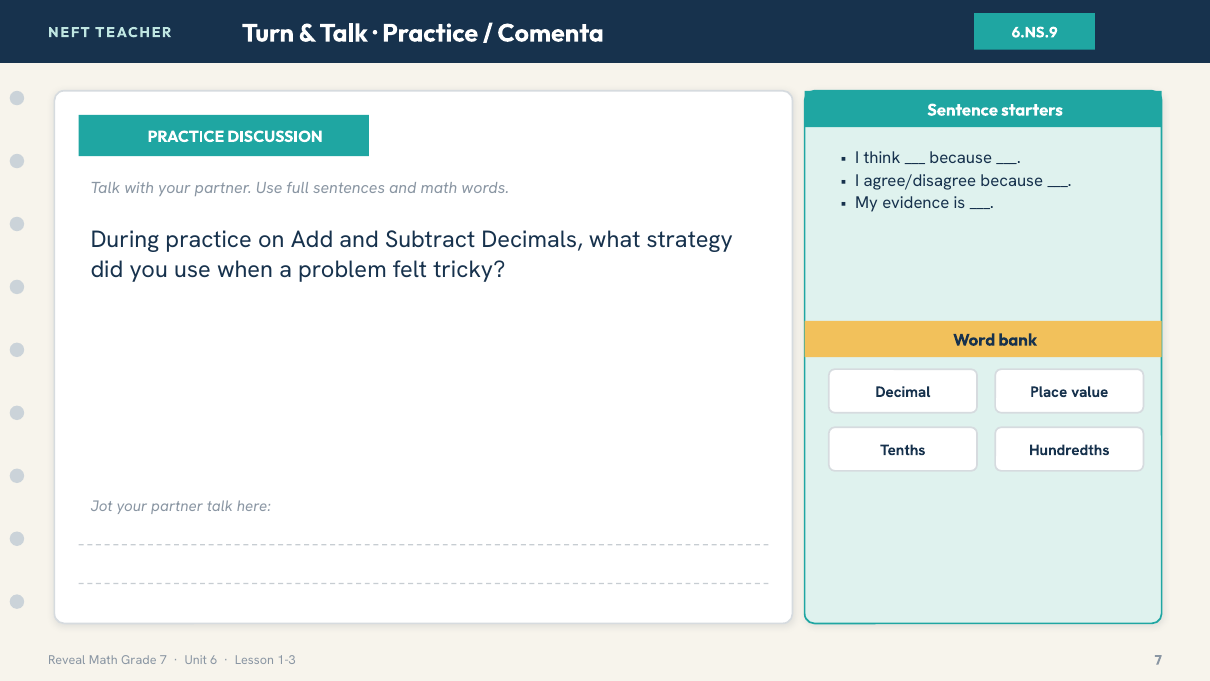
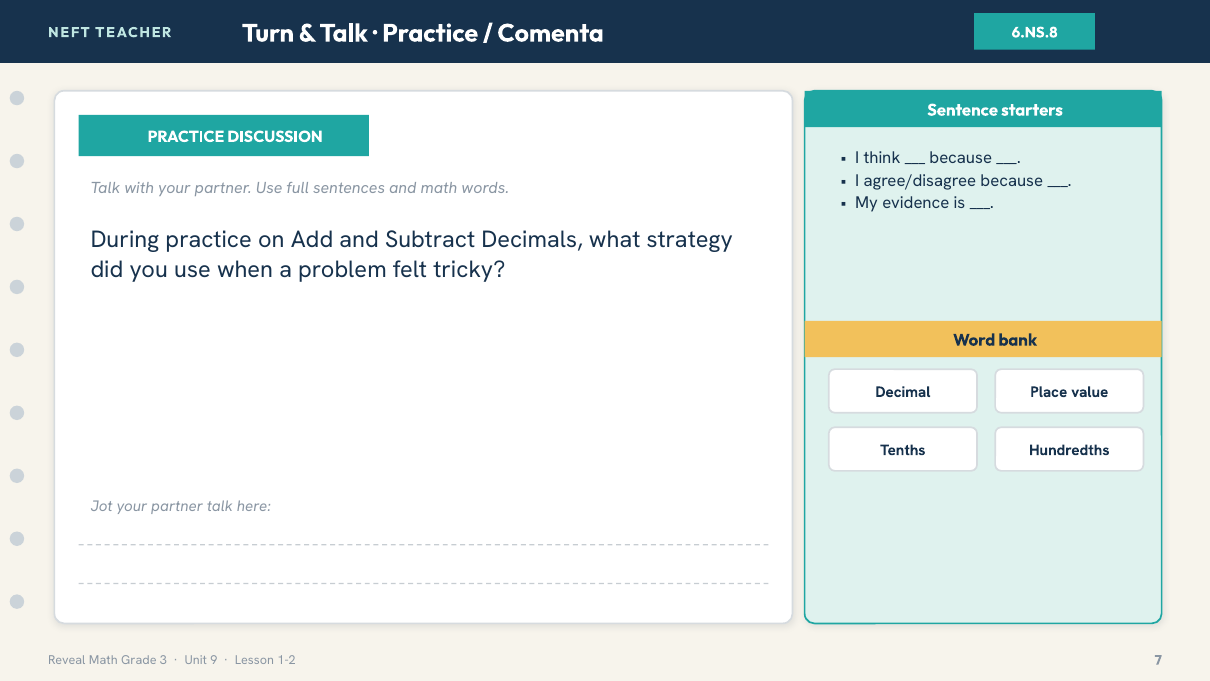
6.NS.9: 6.NS.9 -> 6.NS.8
Grade 7: 7 -> 3
6: 6 -> 9
1-3: 1-3 -> 1-2
